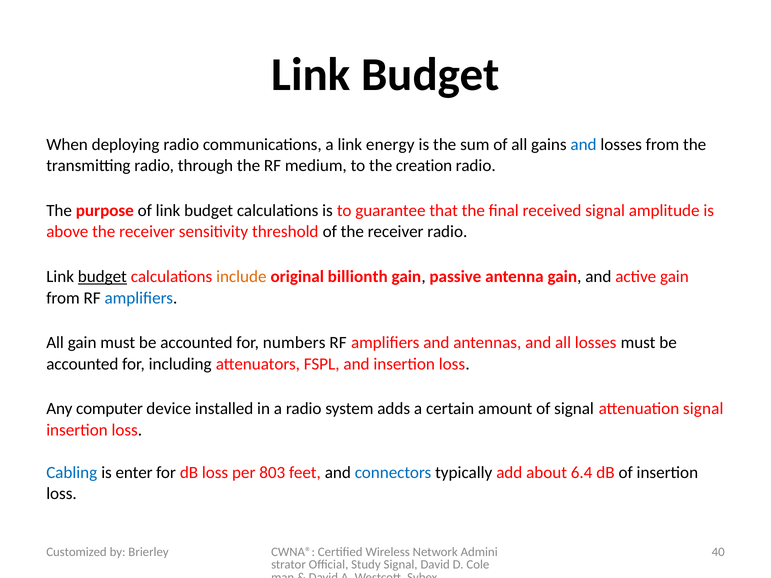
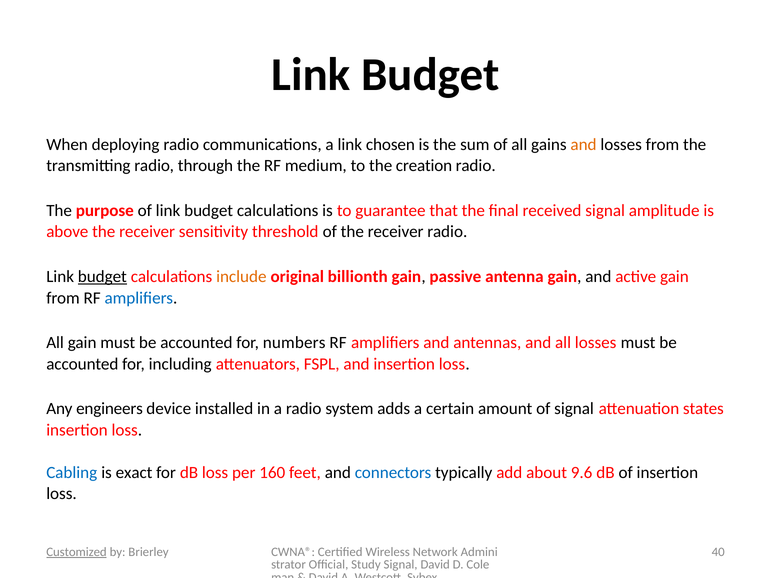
energy: energy -> chosen
and at (584, 145) colour: blue -> orange
computer: computer -> engineers
attenuation signal: signal -> states
enter: enter -> exact
803: 803 -> 160
6.4: 6.4 -> 9.6
Customized underline: none -> present
